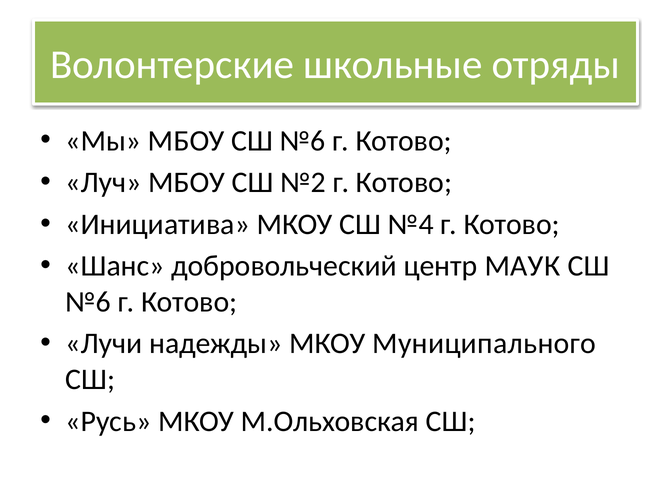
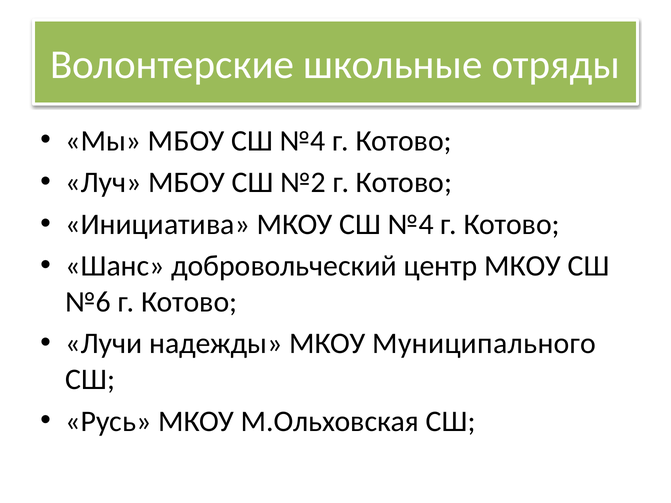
МБОУ СШ №6: №6 -> №4
центр МАУК: МАУК -> МКОУ
